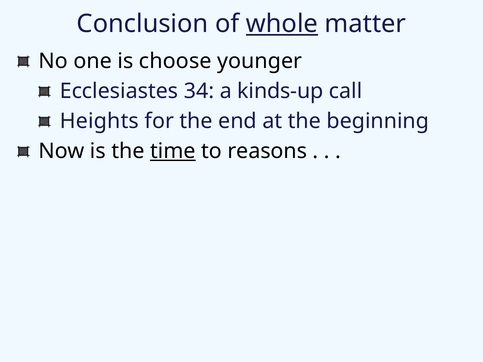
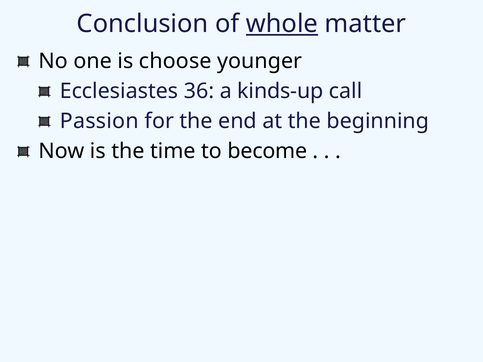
34: 34 -> 36
Heights: Heights -> Passion
time underline: present -> none
reasons: reasons -> become
